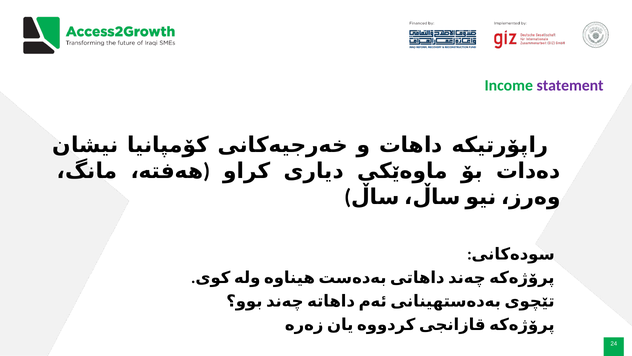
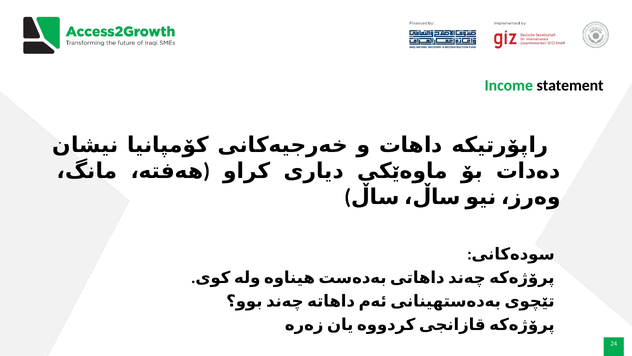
statement colour: purple -> black
